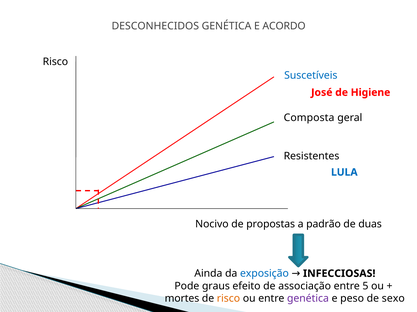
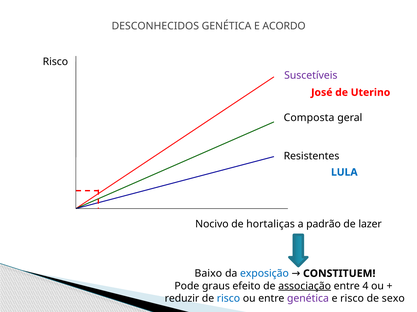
Suscetíveis colour: blue -> purple
Higiene: Higiene -> Uterino
propostas: propostas -> hortaliças
duas: duas -> lazer
Ainda: Ainda -> Baixo
INFECCIOSAS: INFECCIOSAS -> CONSTITUEM
associação underline: none -> present
5: 5 -> 4
mortes: mortes -> reduzir
risco at (228, 299) colour: orange -> blue
e peso: peso -> risco
